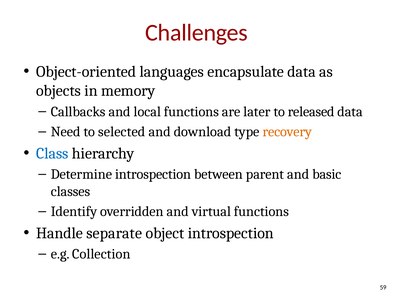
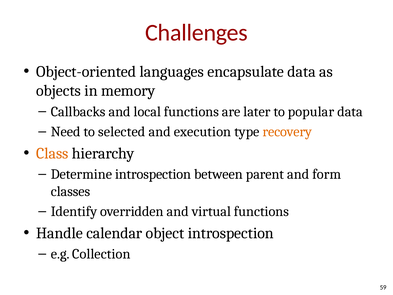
released: released -> popular
download: download -> execution
Class colour: blue -> orange
basic: basic -> form
separate: separate -> calendar
